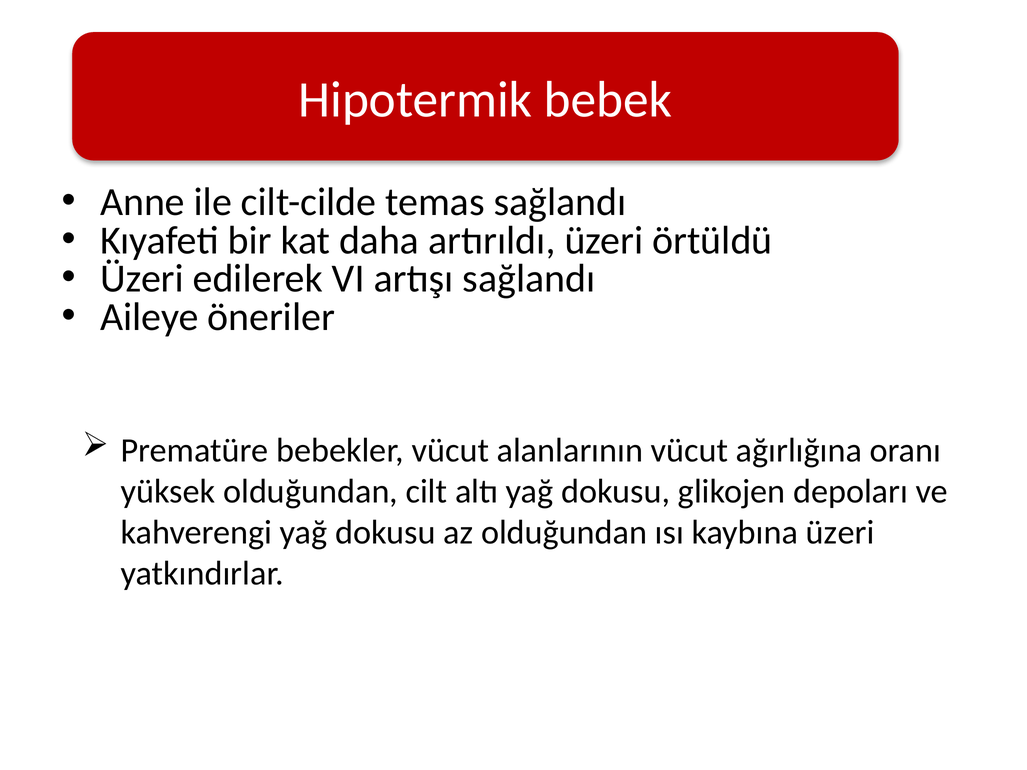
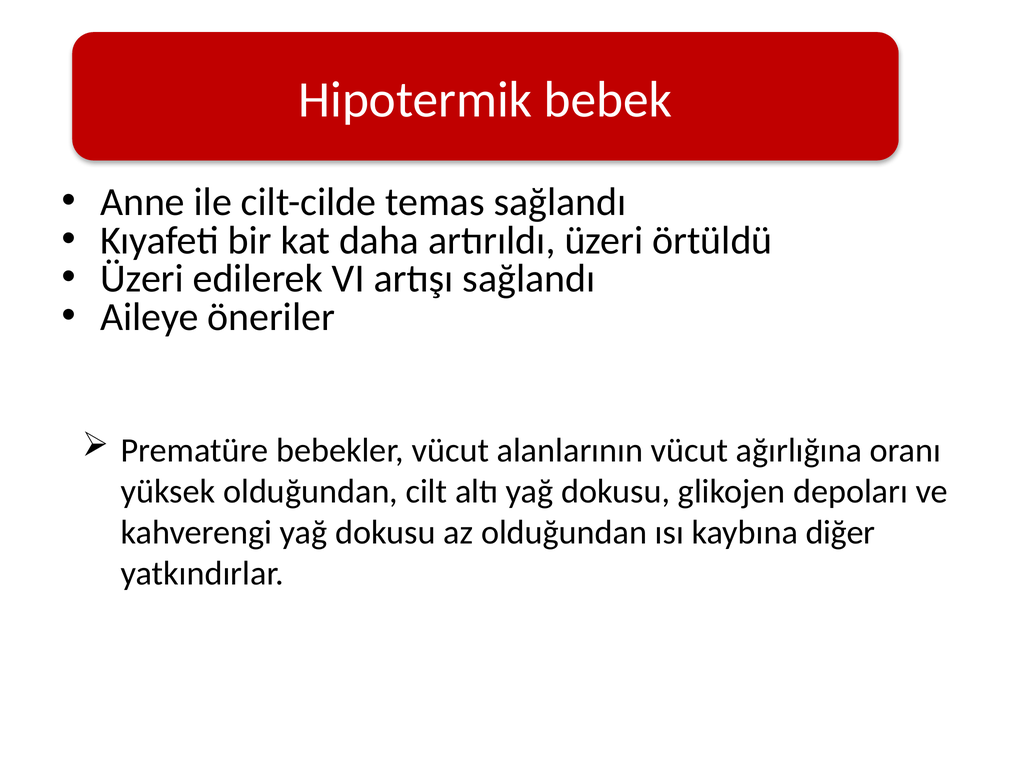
kaybına üzeri: üzeri -> diğer
